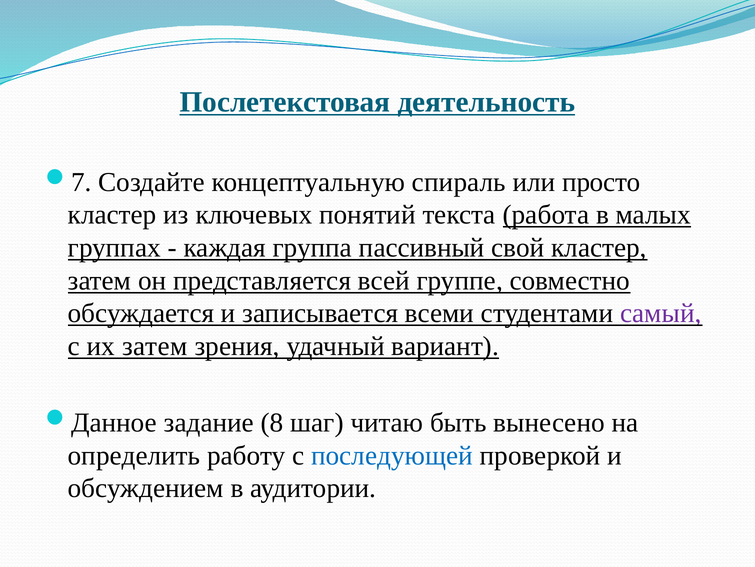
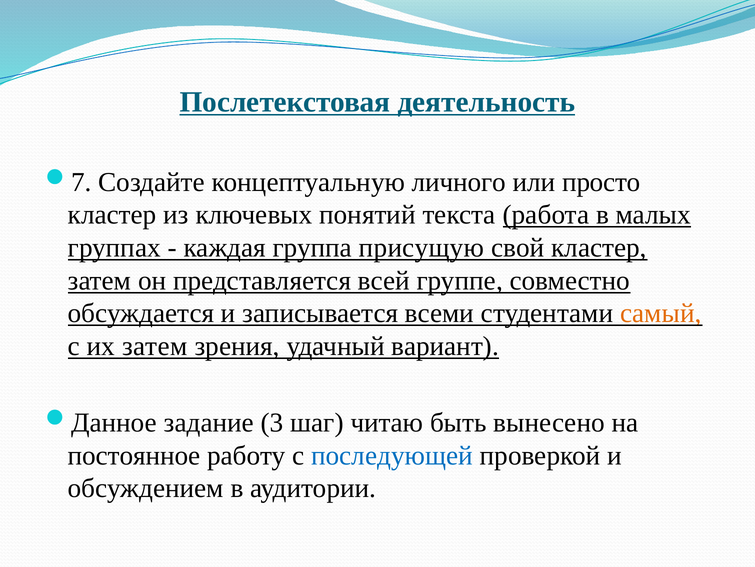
спирaль: спирaль -> личного
пассивный: пассивный -> присущую
самый colour: purple -> orange
8: 8 -> 3
определить: определить -> постоянное
